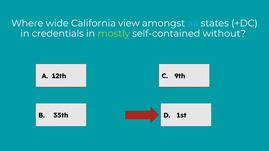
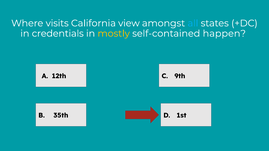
wide: wide -> visits
mostly colour: light green -> yellow
without: without -> happen
